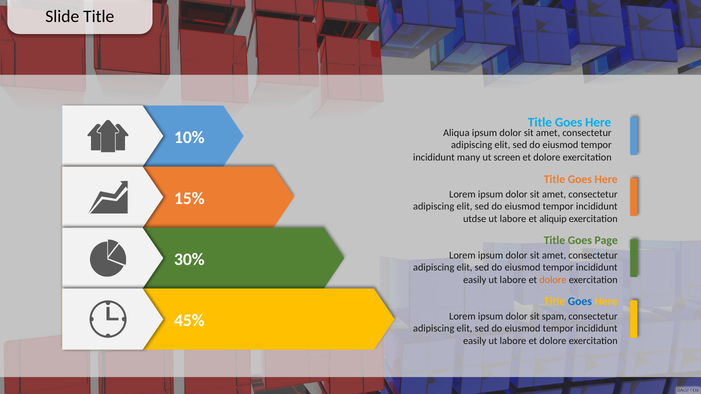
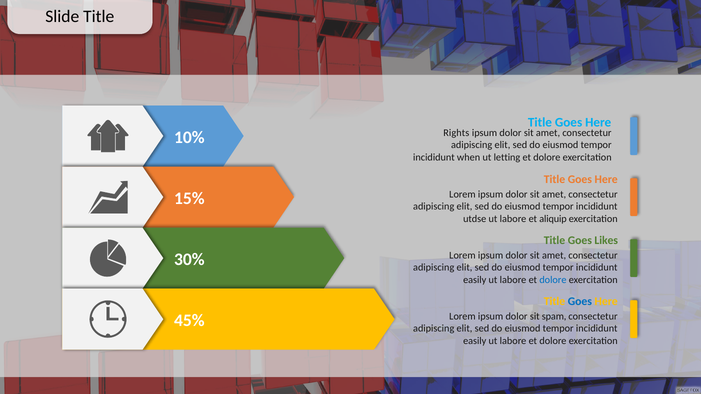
Aliqua: Aliqua -> Rights
many: many -> when
screen: screen -> letting
Page: Page -> Likes
dolore at (553, 280) colour: orange -> blue
